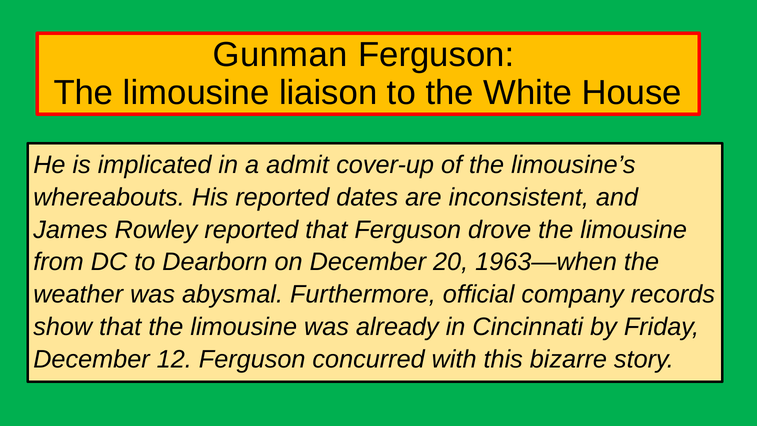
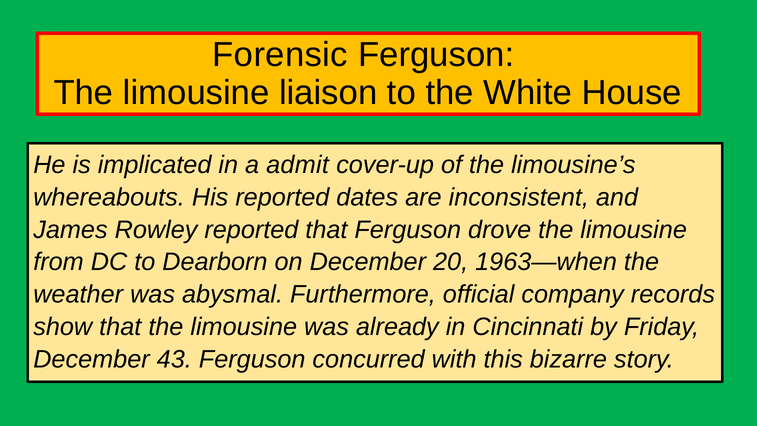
Gunman: Gunman -> Forensic
12: 12 -> 43
